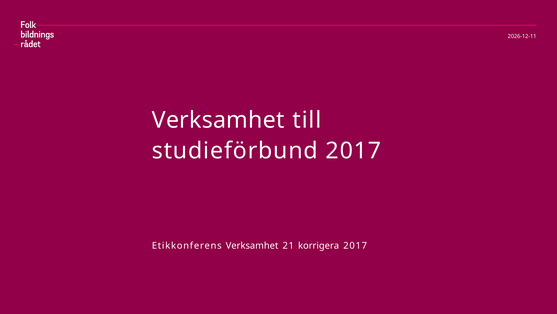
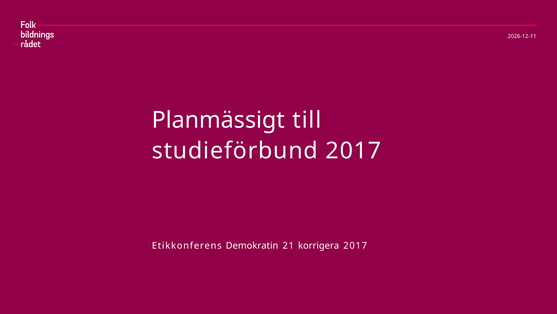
Verksamhet at (218, 120): Verksamhet -> Planmässigt
Etikkonferens Verksamhet: Verksamhet -> Demokratin
